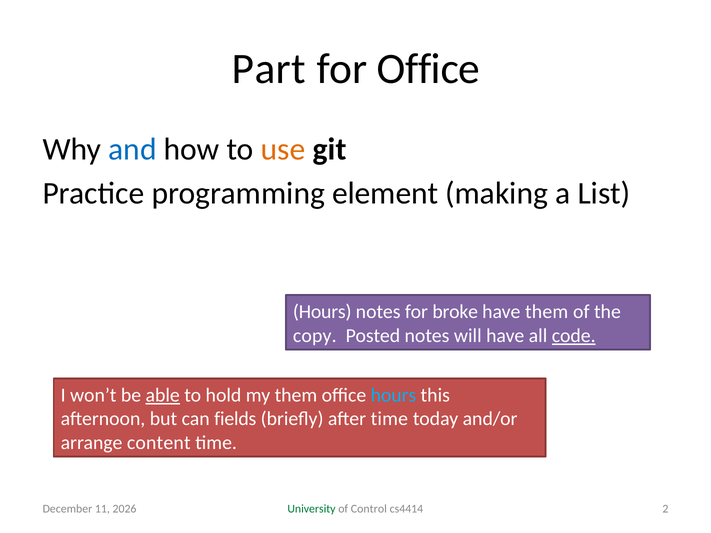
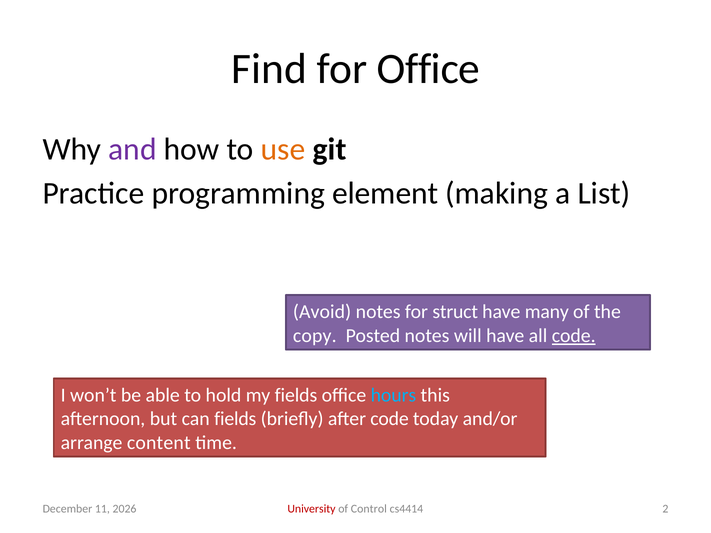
Part: Part -> Find
and colour: blue -> purple
Hours at (322, 312): Hours -> Avoid
broke: broke -> struct
have them: them -> many
able underline: present -> none
my them: them -> fields
after time: time -> code
University colour: green -> red
